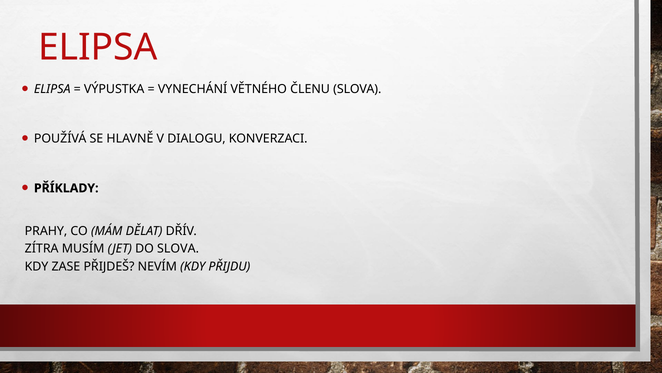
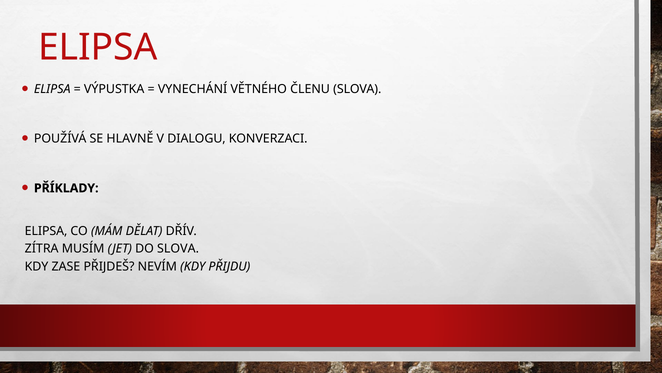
PRAHY at (46, 231): PRAHY -> ELIPSA
